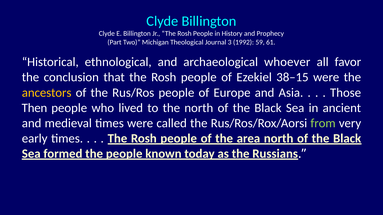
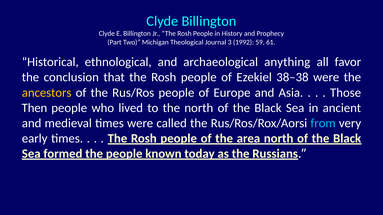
whoever: whoever -> anything
38–15: 38–15 -> 38–38
from colour: light green -> light blue
